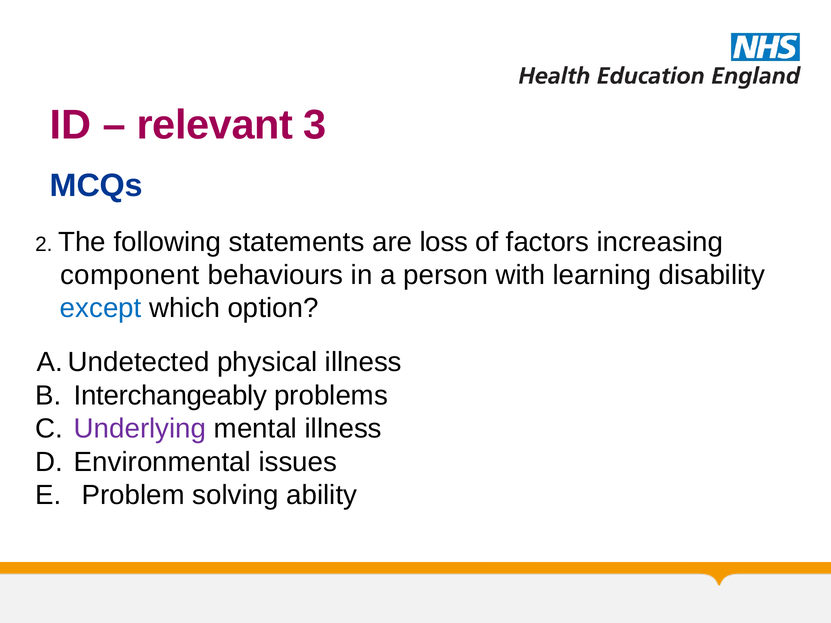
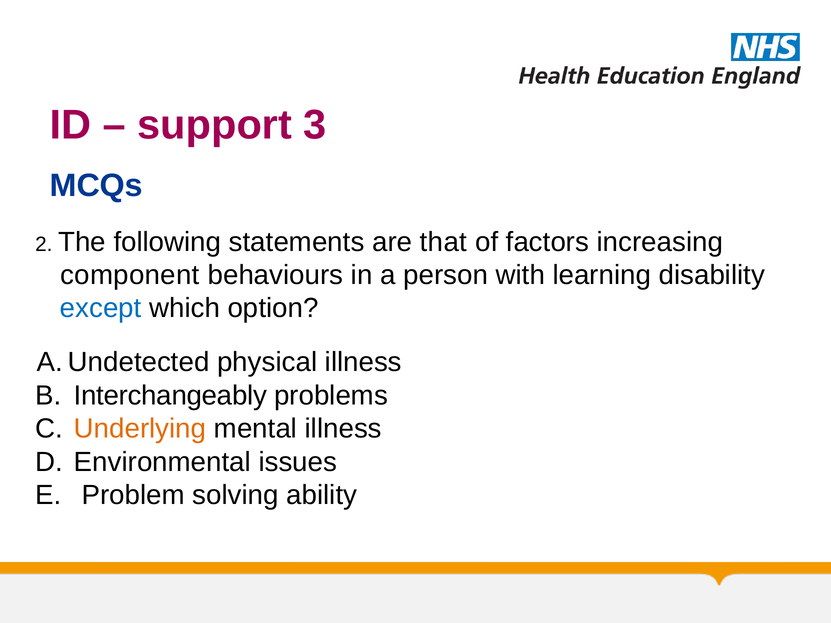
relevant: relevant -> support
loss: loss -> that
Underlying colour: purple -> orange
